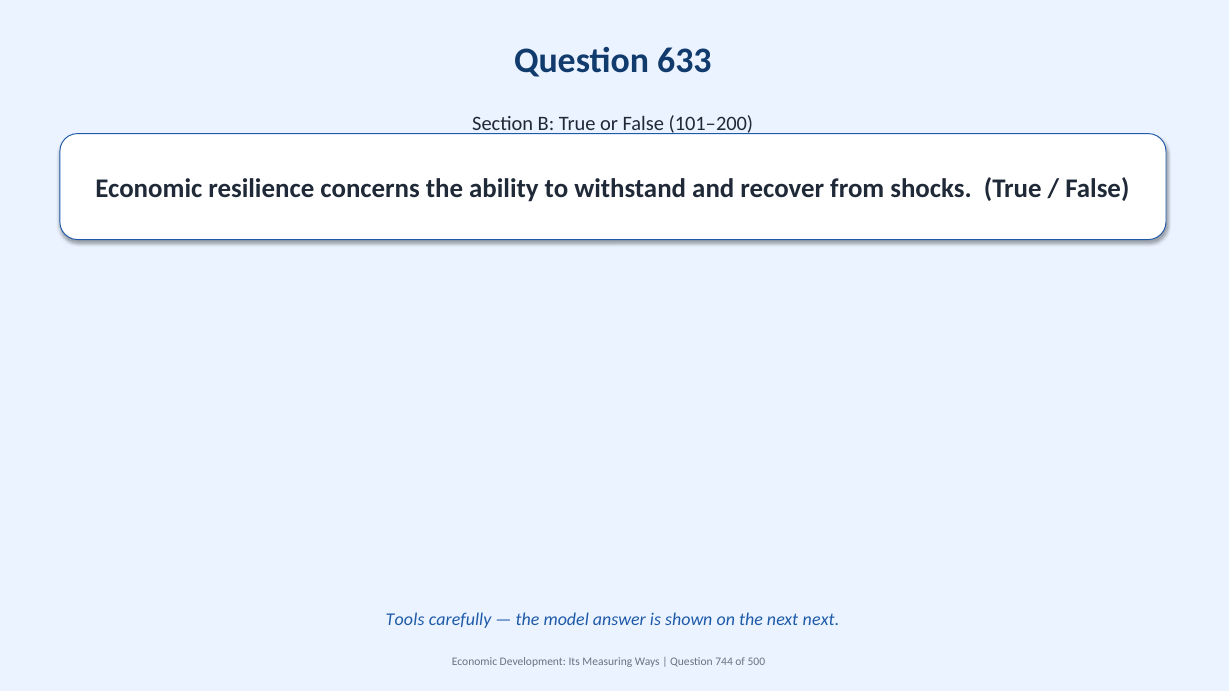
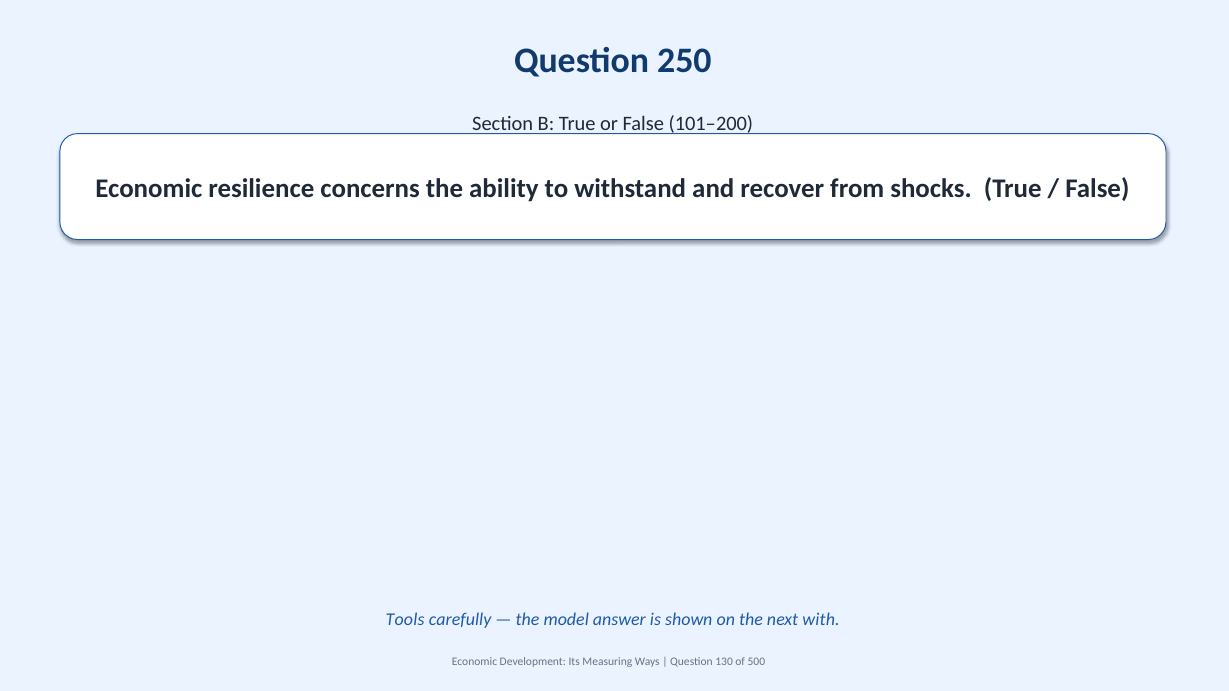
633: 633 -> 250
next next: next -> with
744: 744 -> 130
